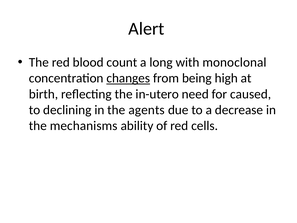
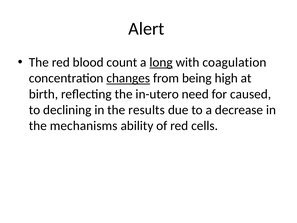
long underline: none -> present
monoclonal: monoclonal -> coagulation
agents: agents -> results
